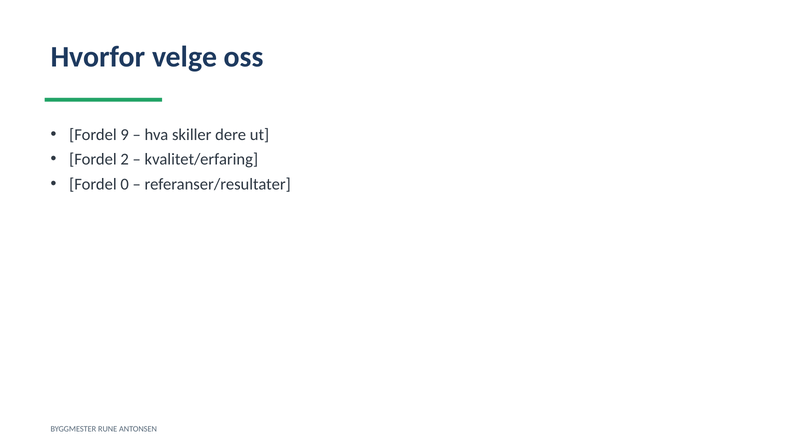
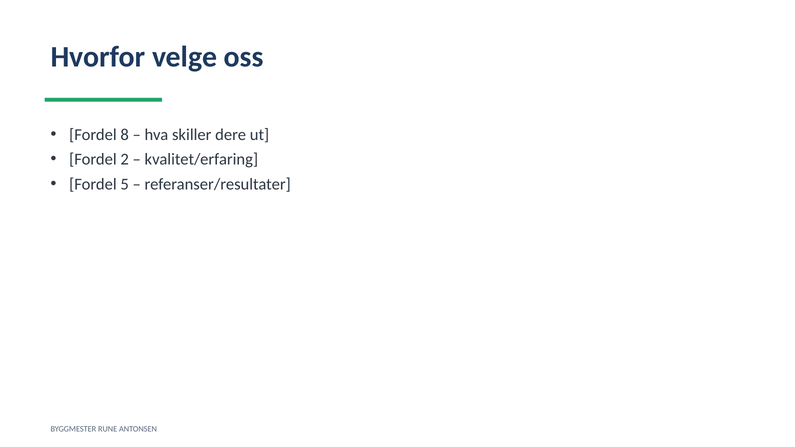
9: 9 -> 8
0: 0 -> 5
